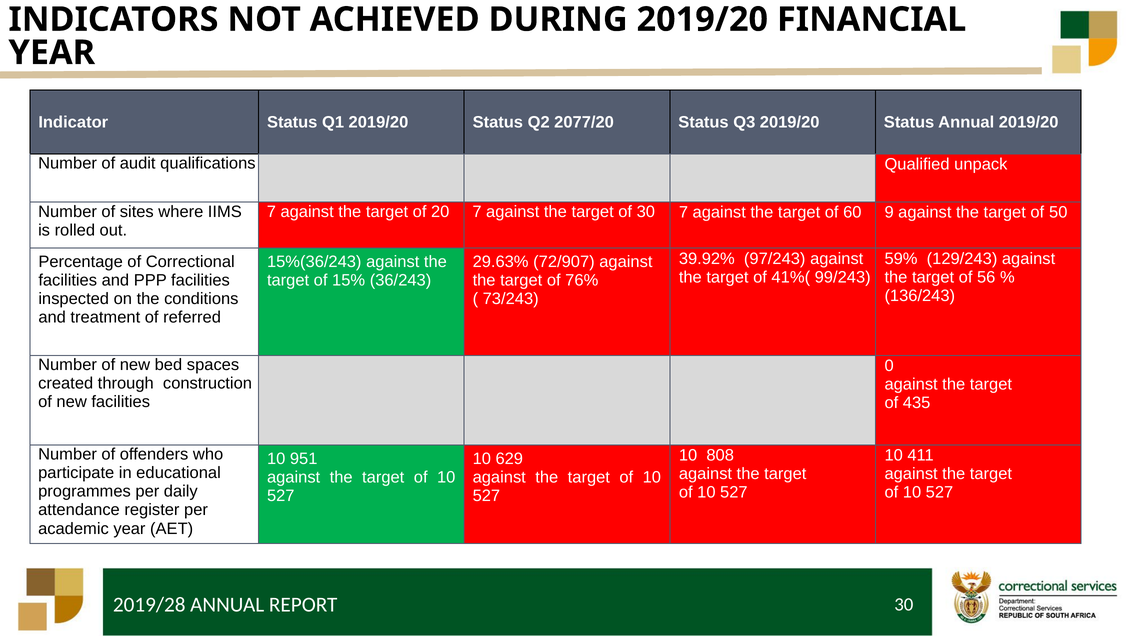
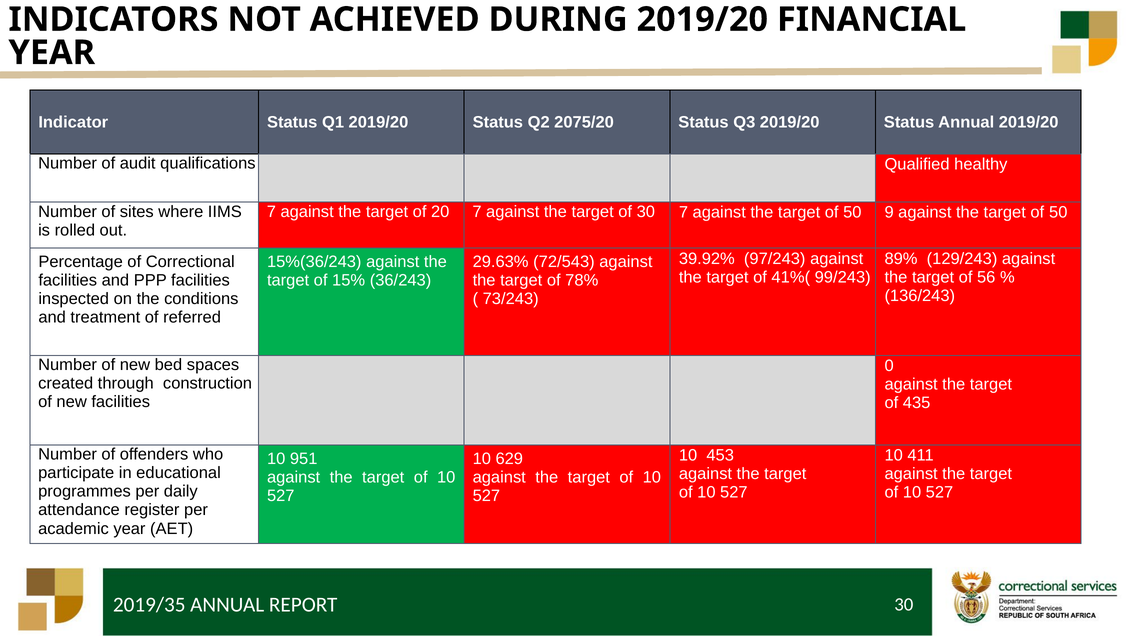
2077/20: 2077/20 -> 2075/20
unpack: unpack -> healthy
60 at (852, 213): 60 -> 50
59%: 59% -> 89%
72/907: 72/907 -> 72/543
76%: 76% -> 78%
808: 808 -> 453
2019/28: 2019/28 -> 2019/35
